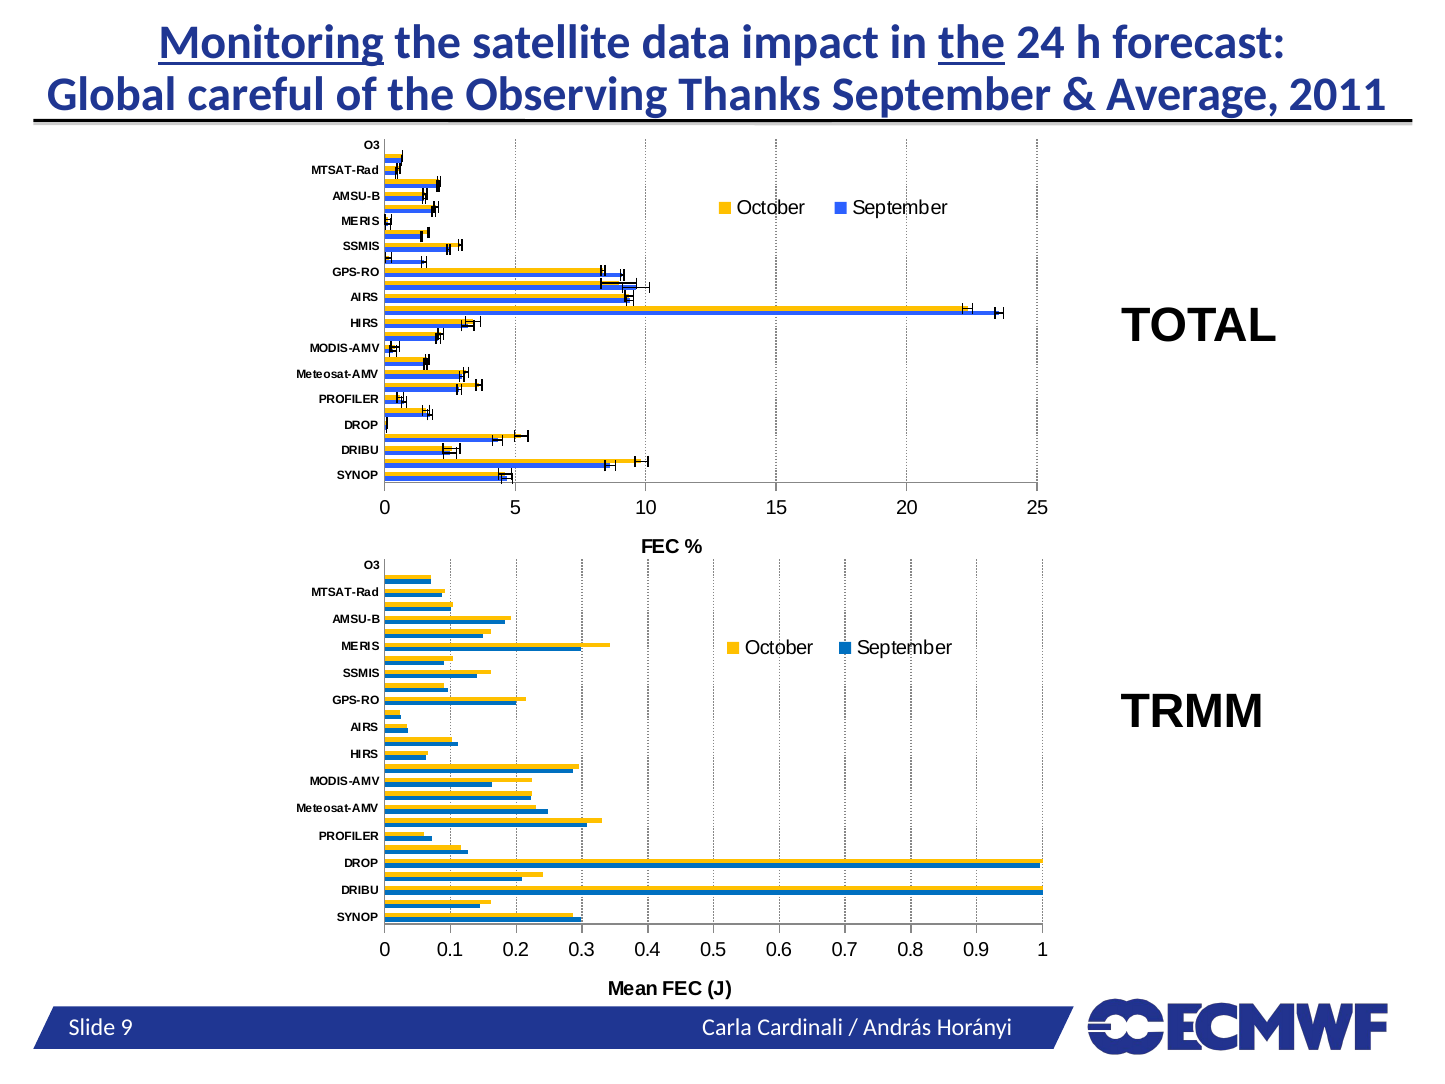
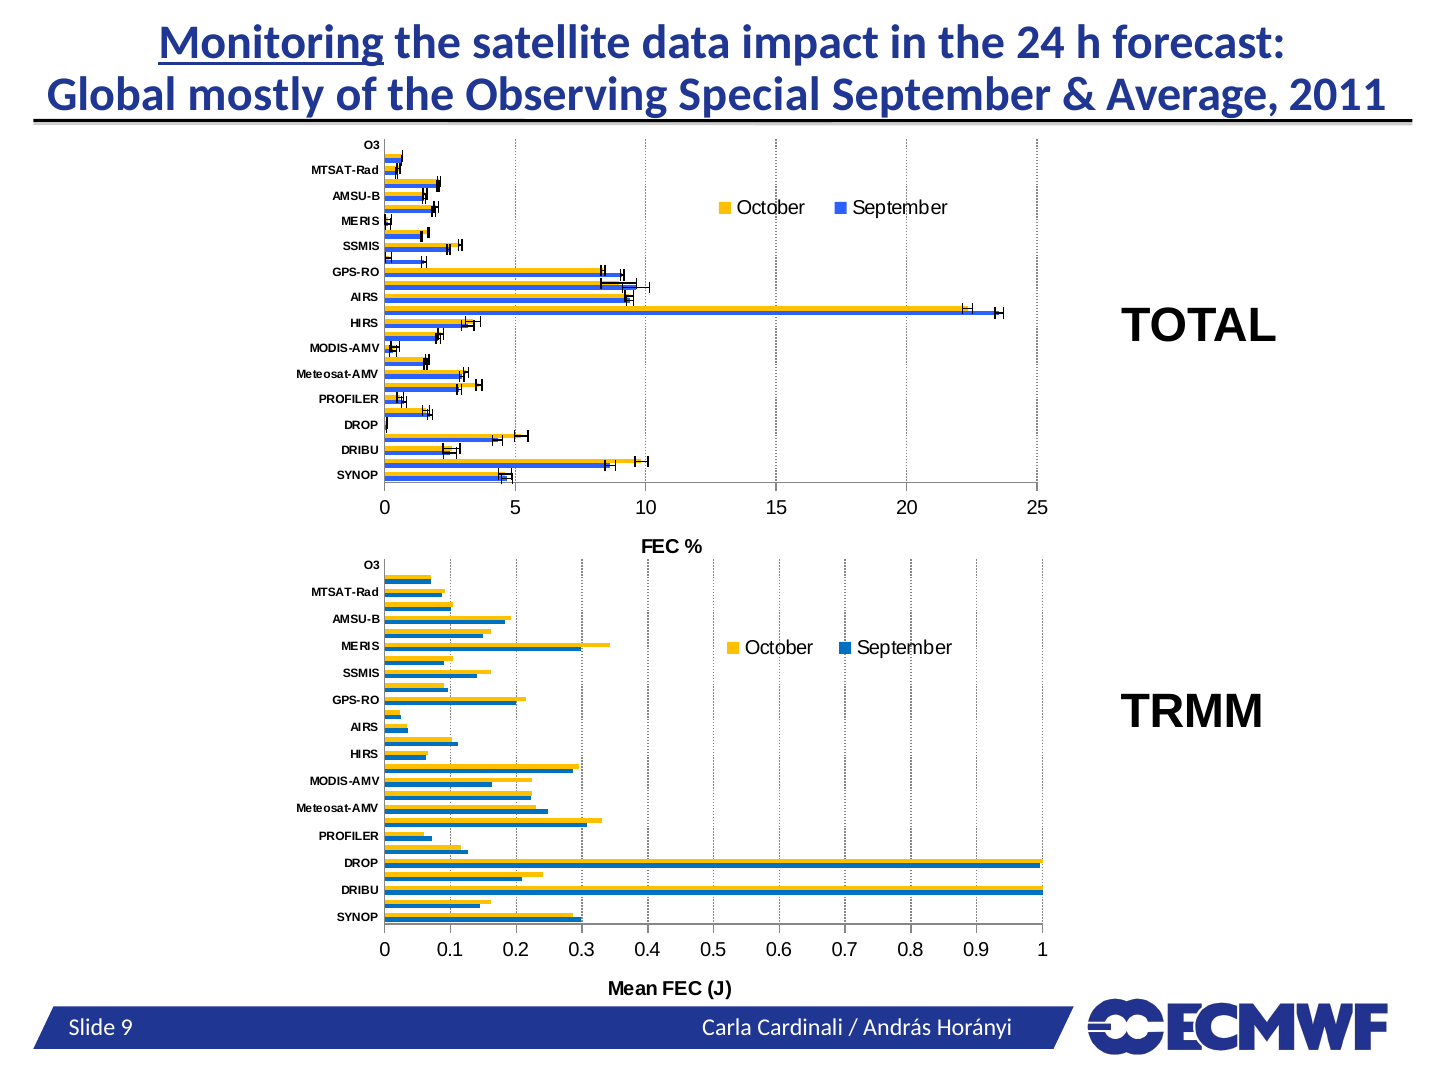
the at (972, 43) underline: present -> none
careful: careful -> mostly
Thanks: Thanks -> Special
